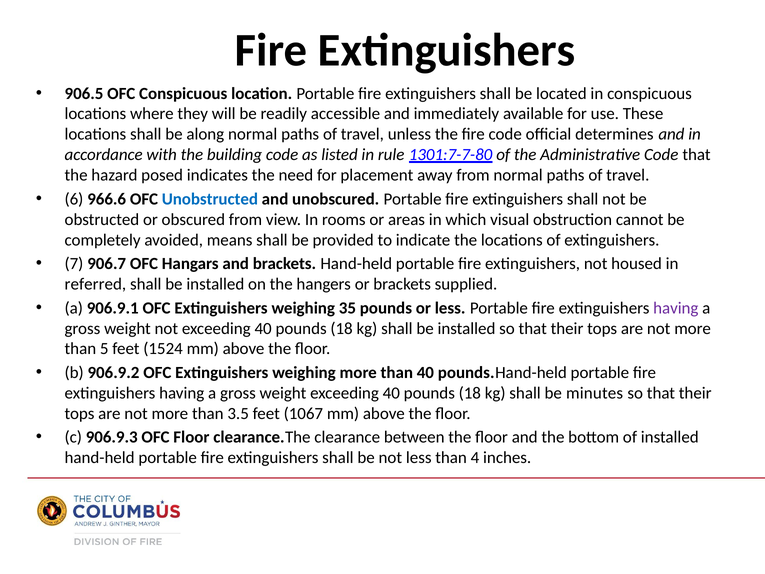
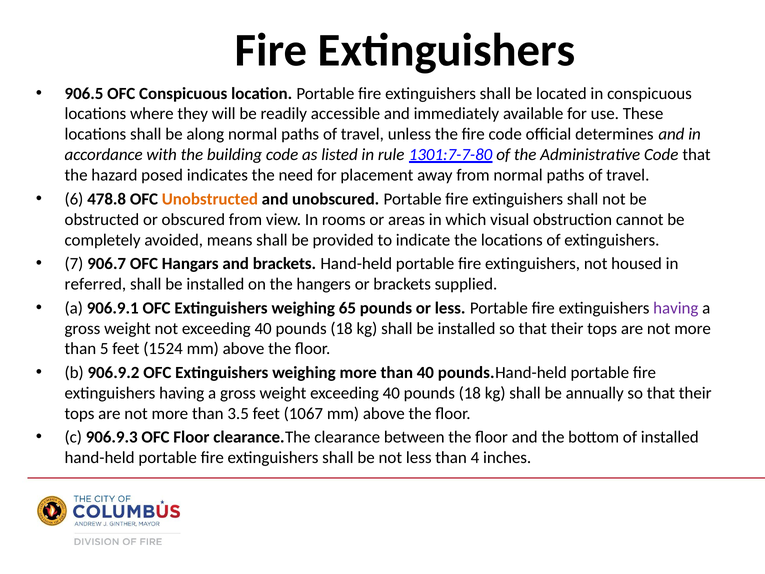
966.6: 966.6 -> 478.8
Unobstructed colour: blue -> orange
35: 35 -> 65
minutes: minutes -> annually
